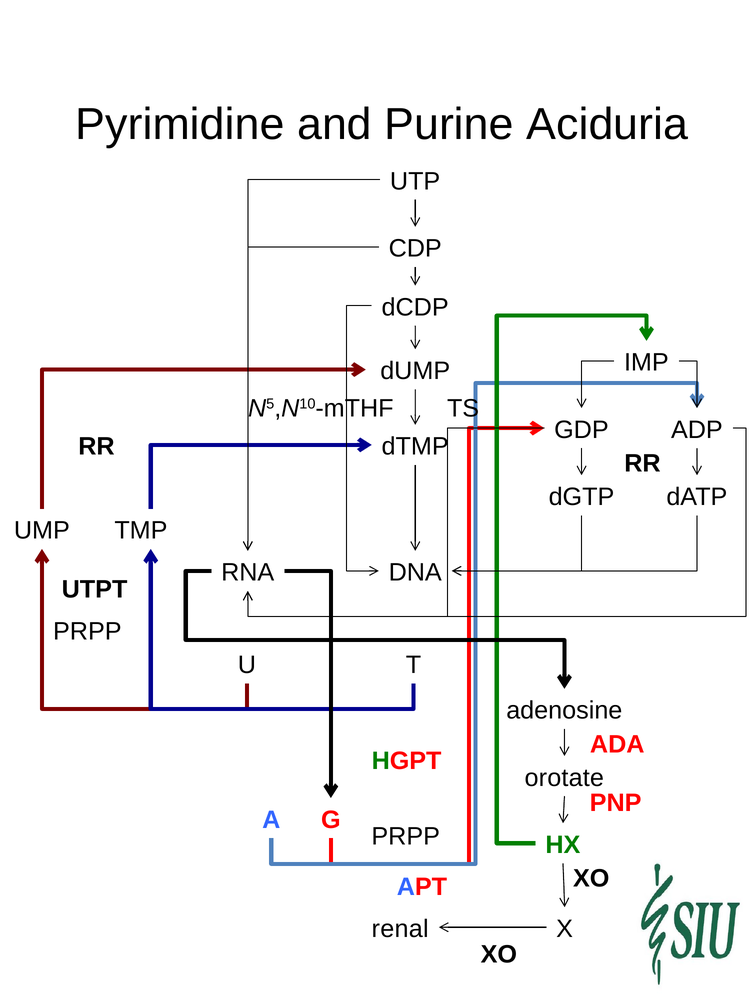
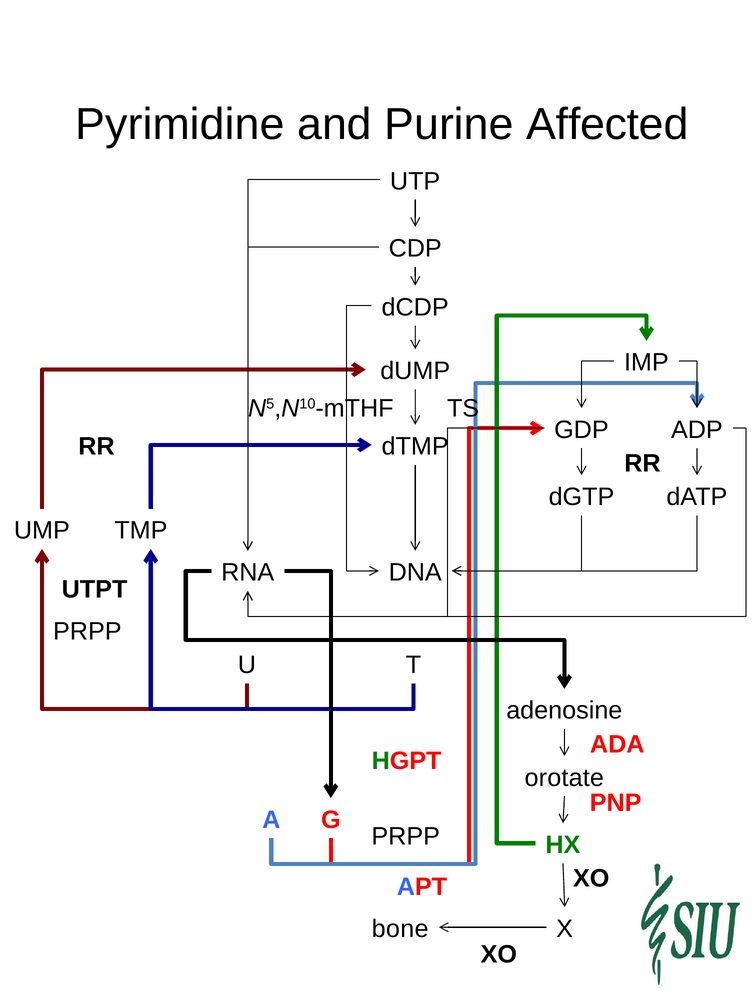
Aciduria: Aciduria -> Affected
renal: renal -> bone
